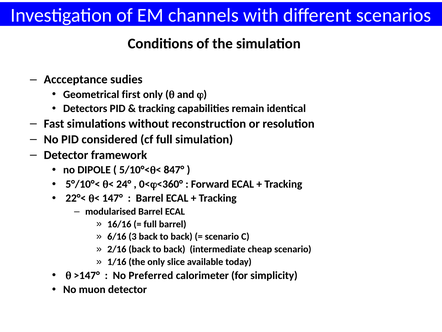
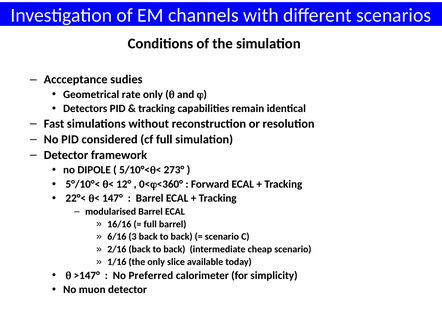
first: first -> rate
847°: 847° -> 273°
24°: 24° -> 12°
